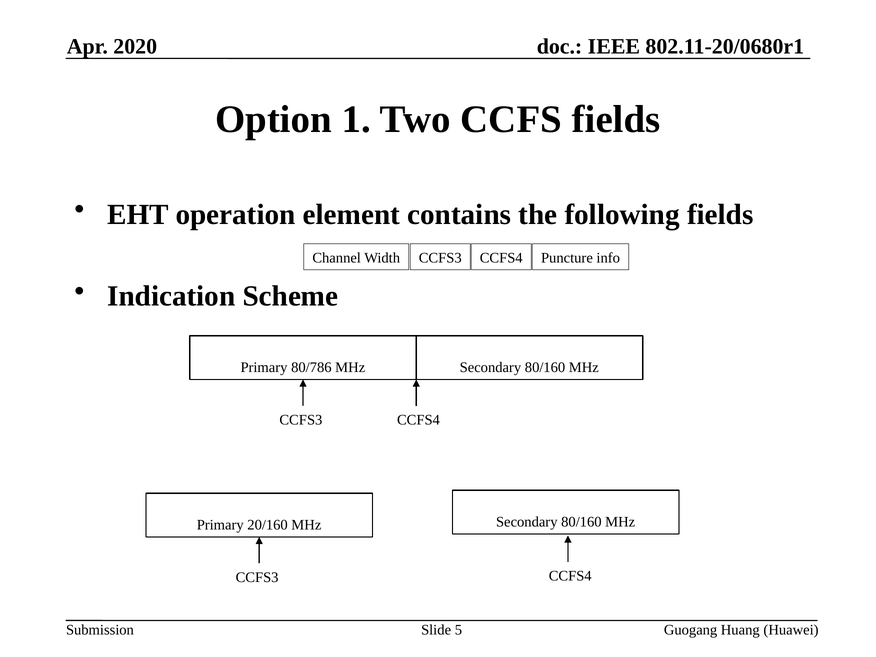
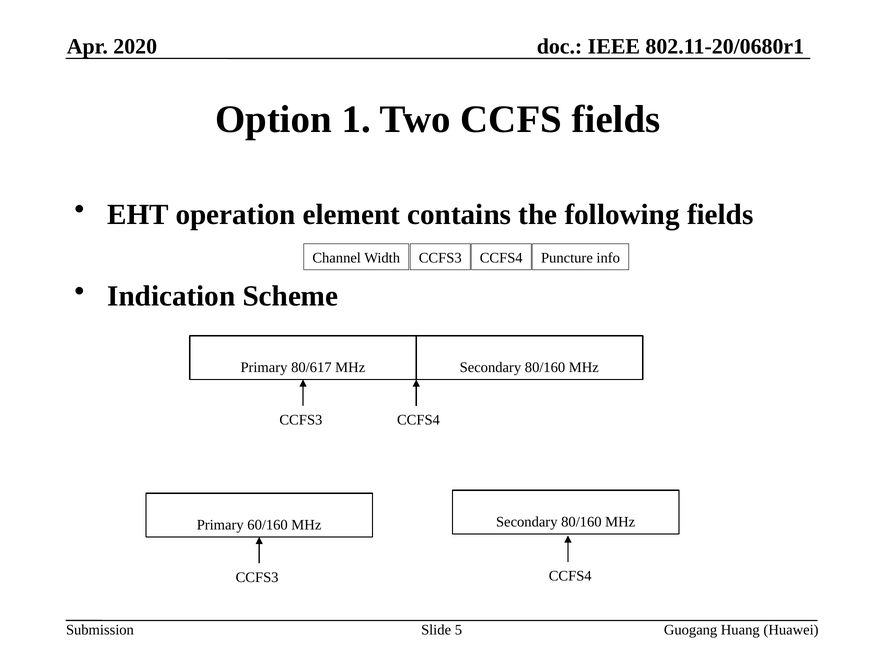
80/786: 80/786 -> 80/617
20/160: 20/160 -> 60/160
